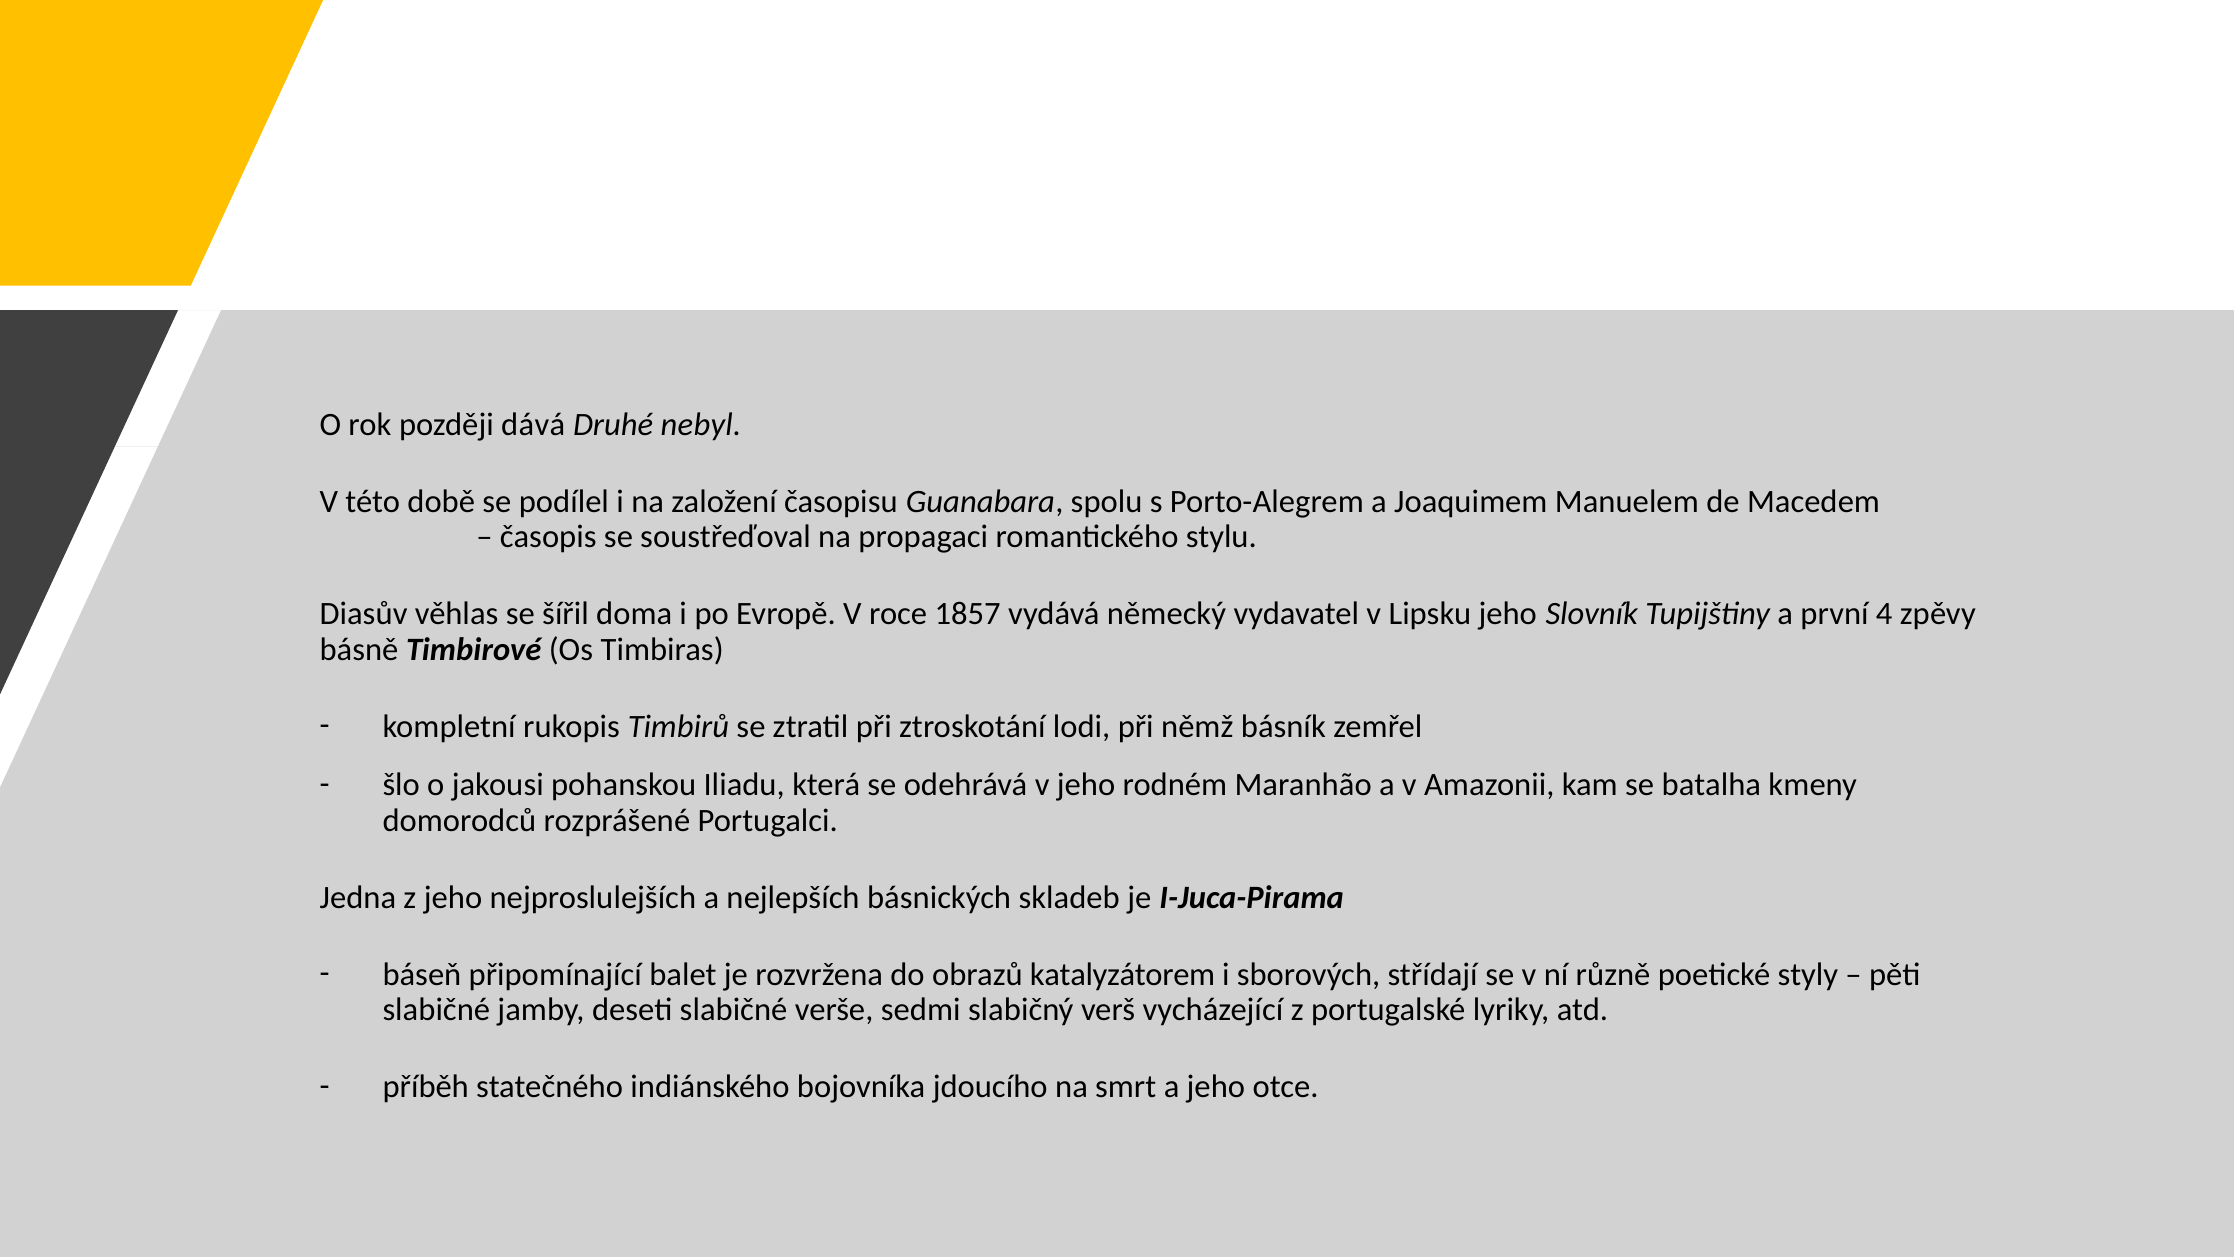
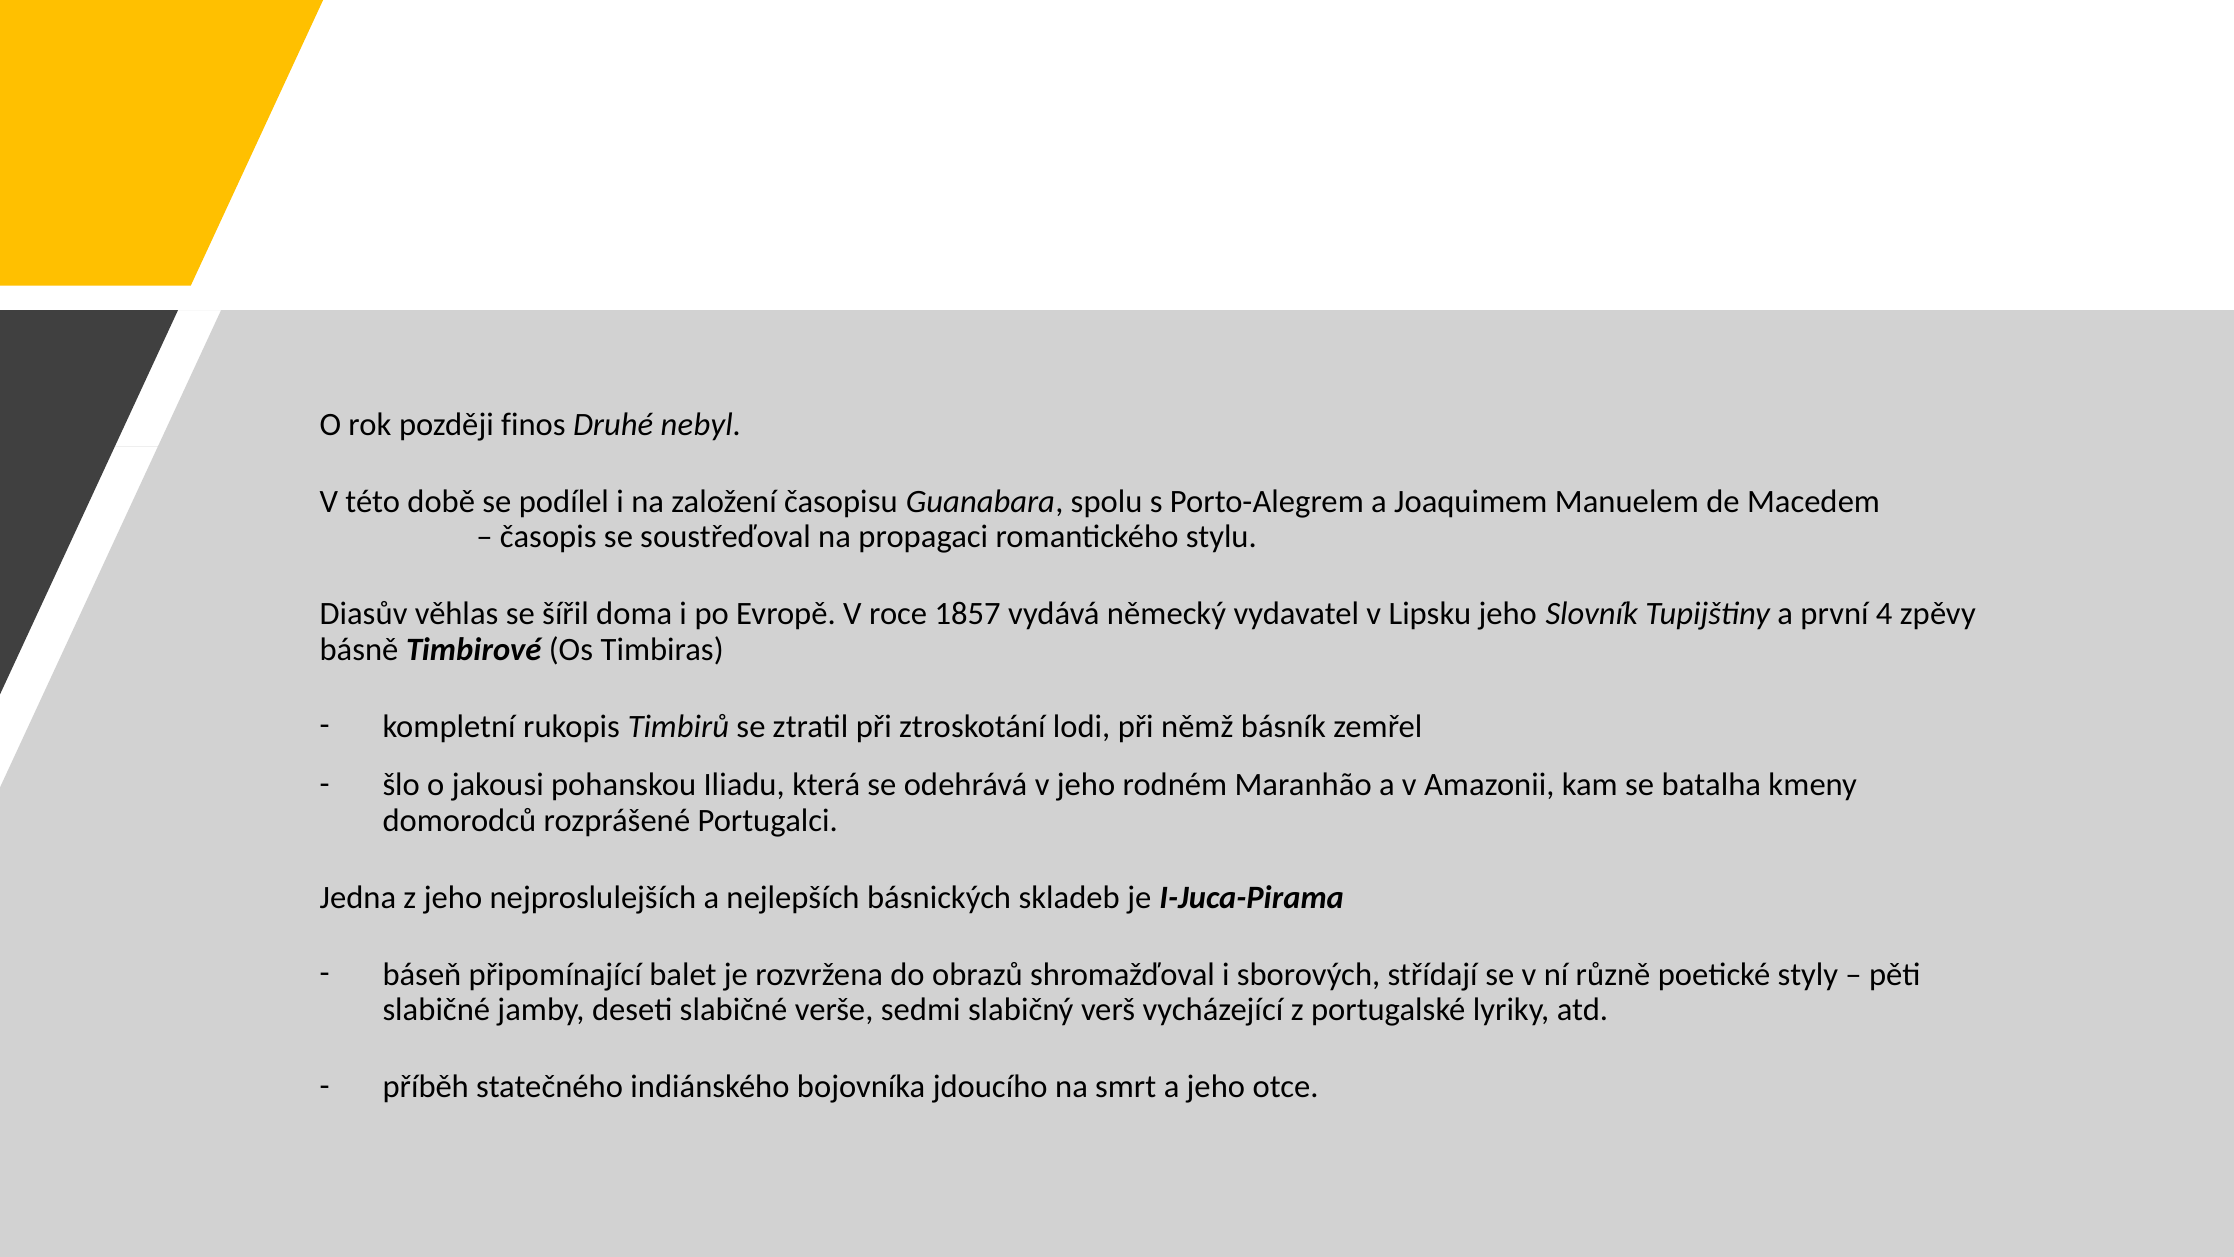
dává: dává -> finos
katalyzátorem: katalyzátorem -> shromažďoval
